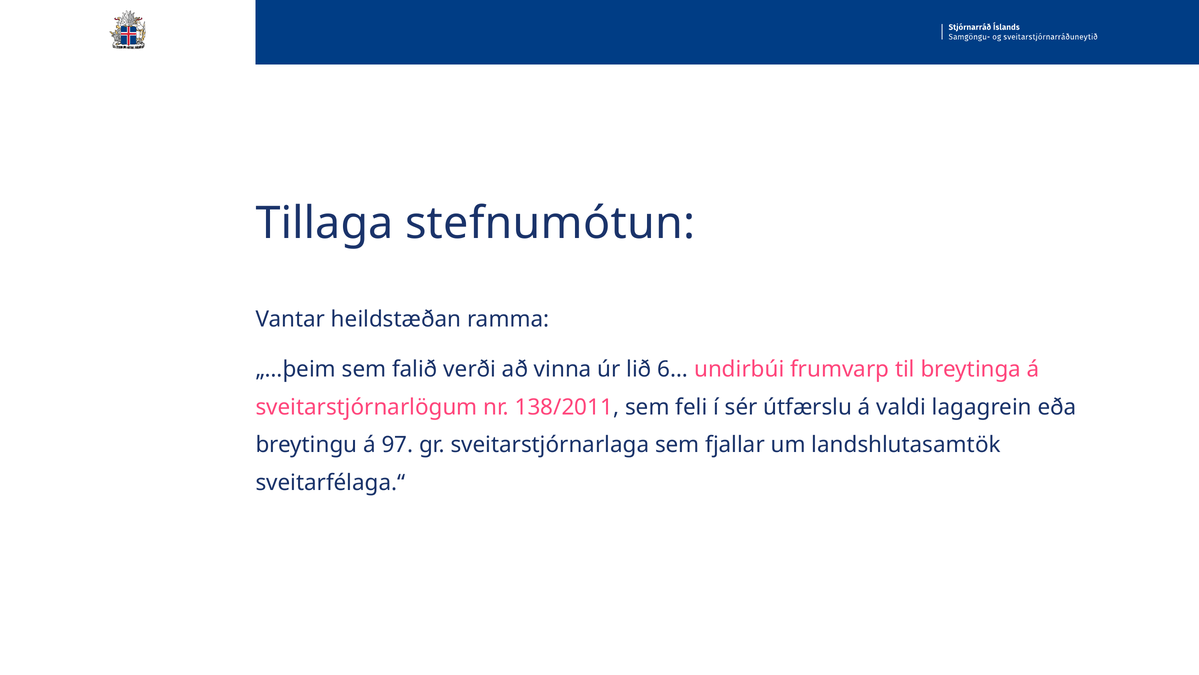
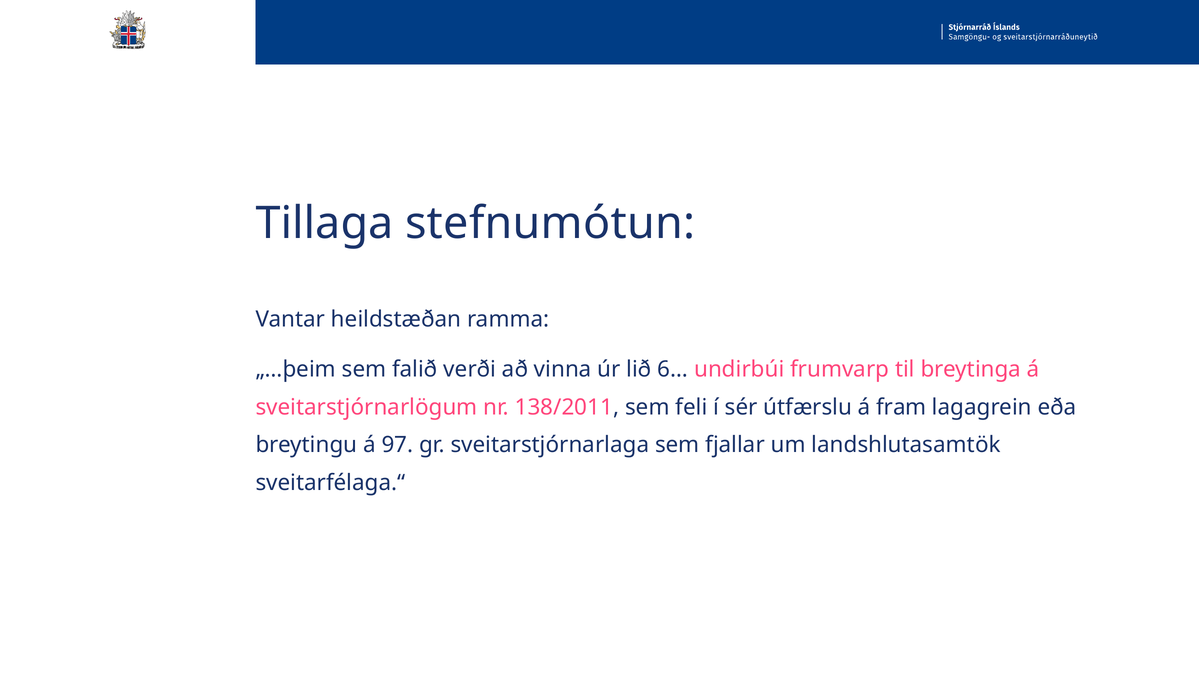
valdi: valdi -> fram
